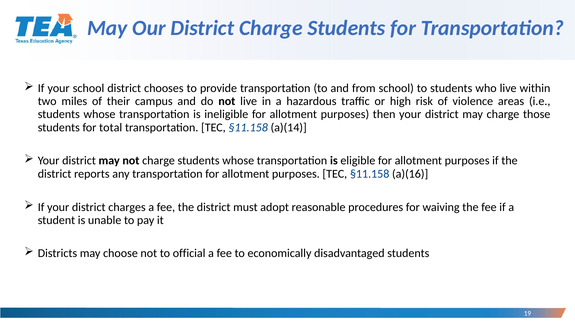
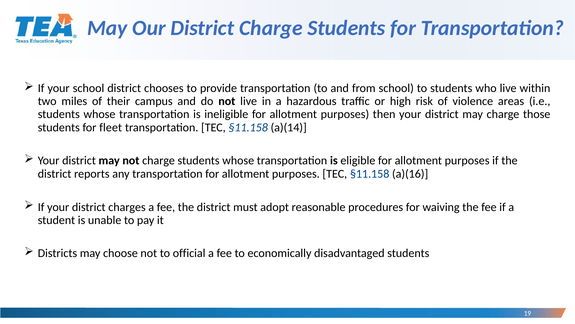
total: total -> fleet
